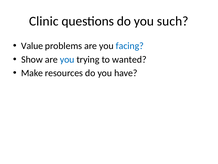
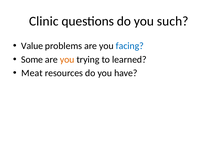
Show: Show -> Some
you at (67, 59) colour: blue -> orange
wanted: wanted -> learned
Make: Make -> Meat
